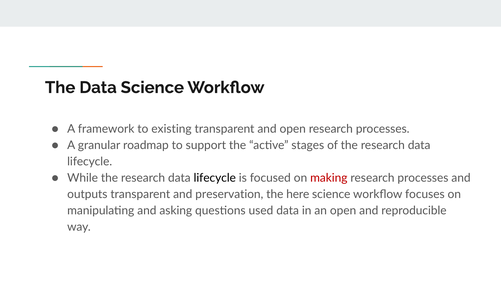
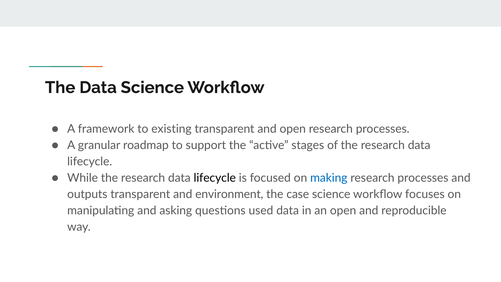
making colour: red -> blue
preservation: preservation -> environment
here: here -> case
